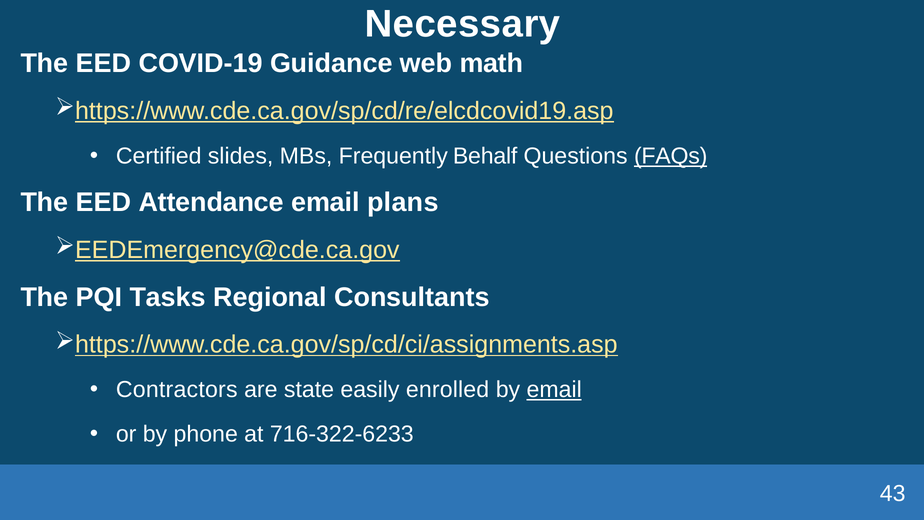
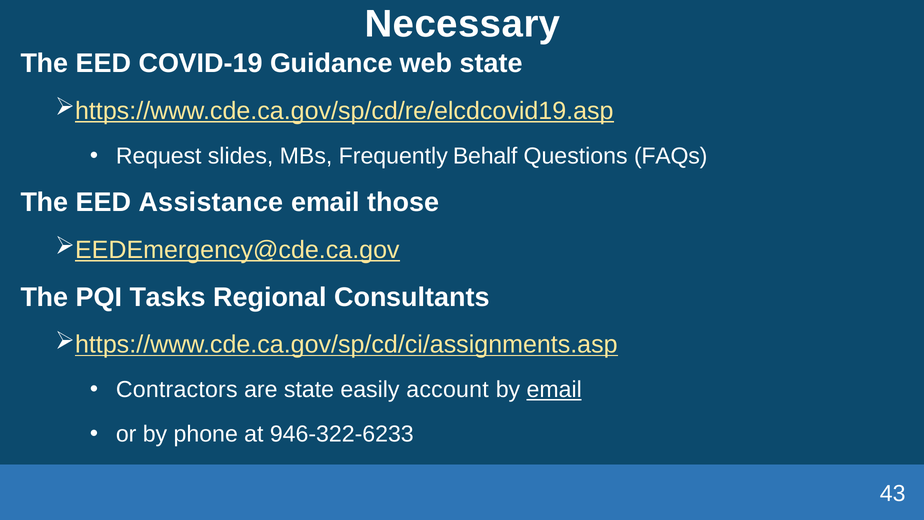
web math: math -> state
Certified: Certified -> Request
FAQs underline: present -> none
Attendance: Attendance -> Assistance
plans: plans -> those
enrolled: enrolled -> account
716-322-6233: 716-322-6233 -> 946-322-6233
